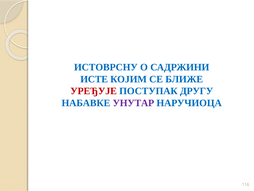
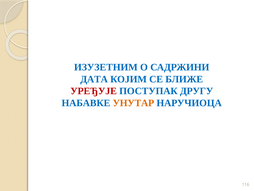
ИСТОВРСНУ: ИСТОВРСНУ -> ИЗУЗЕТНИМ
ИСТЕ: ИСТЕ -> ДАТА
УНУТАР colour: purple -> orange
